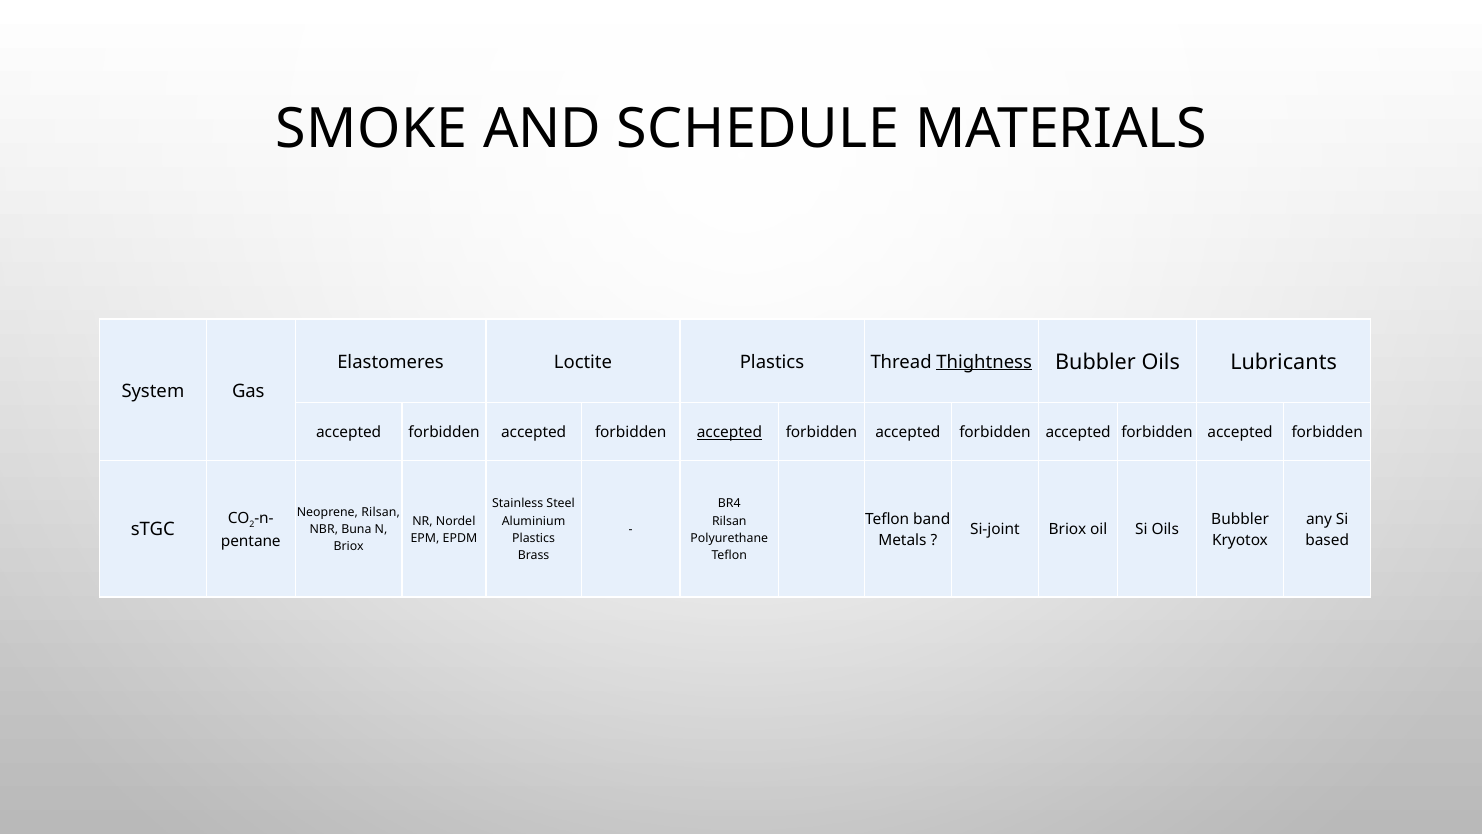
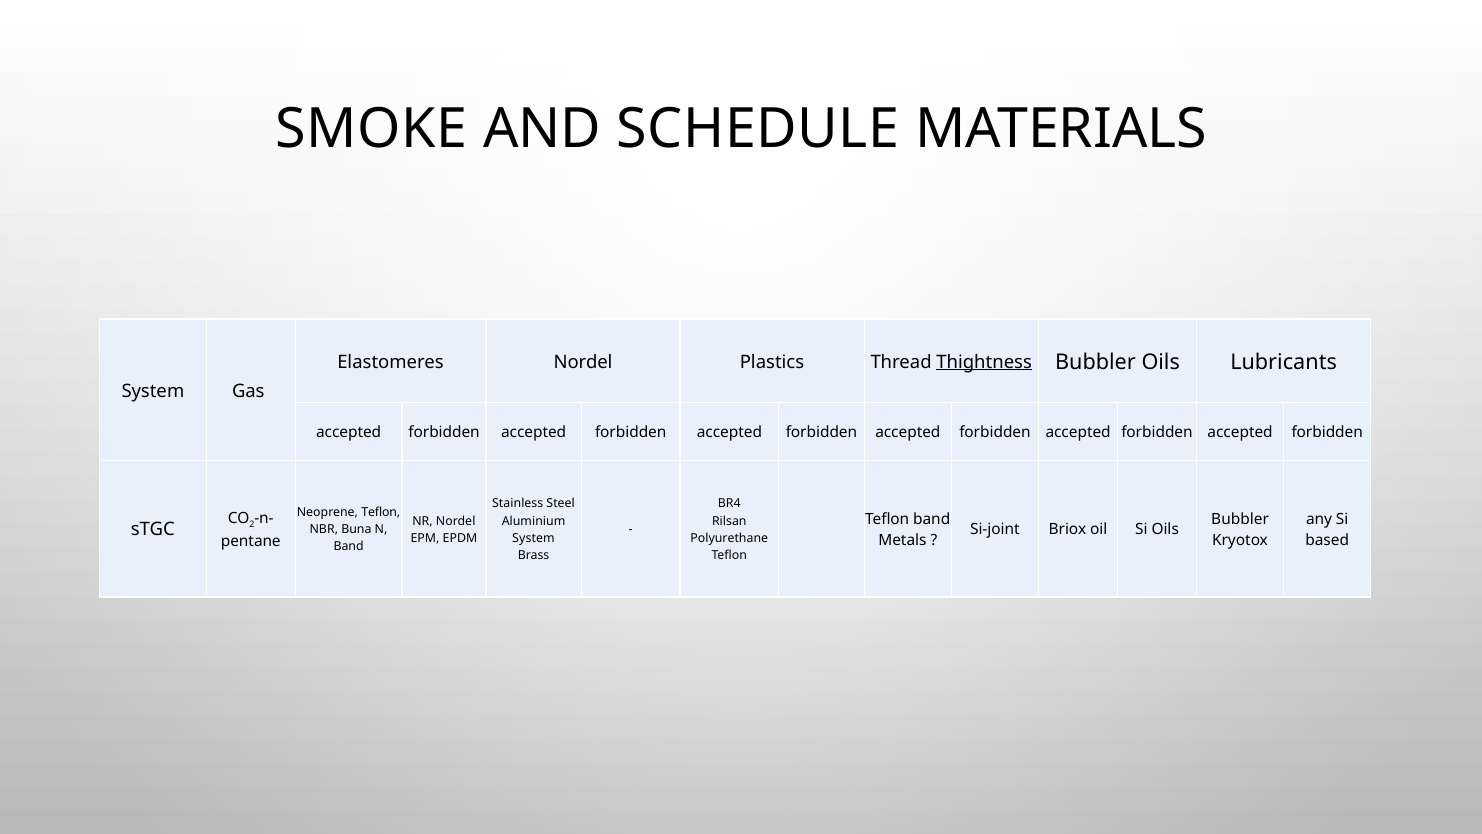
Elastomeres Loctite: Loctite -> Nordel
accepted at (729, 432) underline: present -> none
Neoprene Rilsan: Rilsan -> Teflon
Plastics at (534, 538): Plastics -> System
Briox at (349, 546): Briox -> Band
